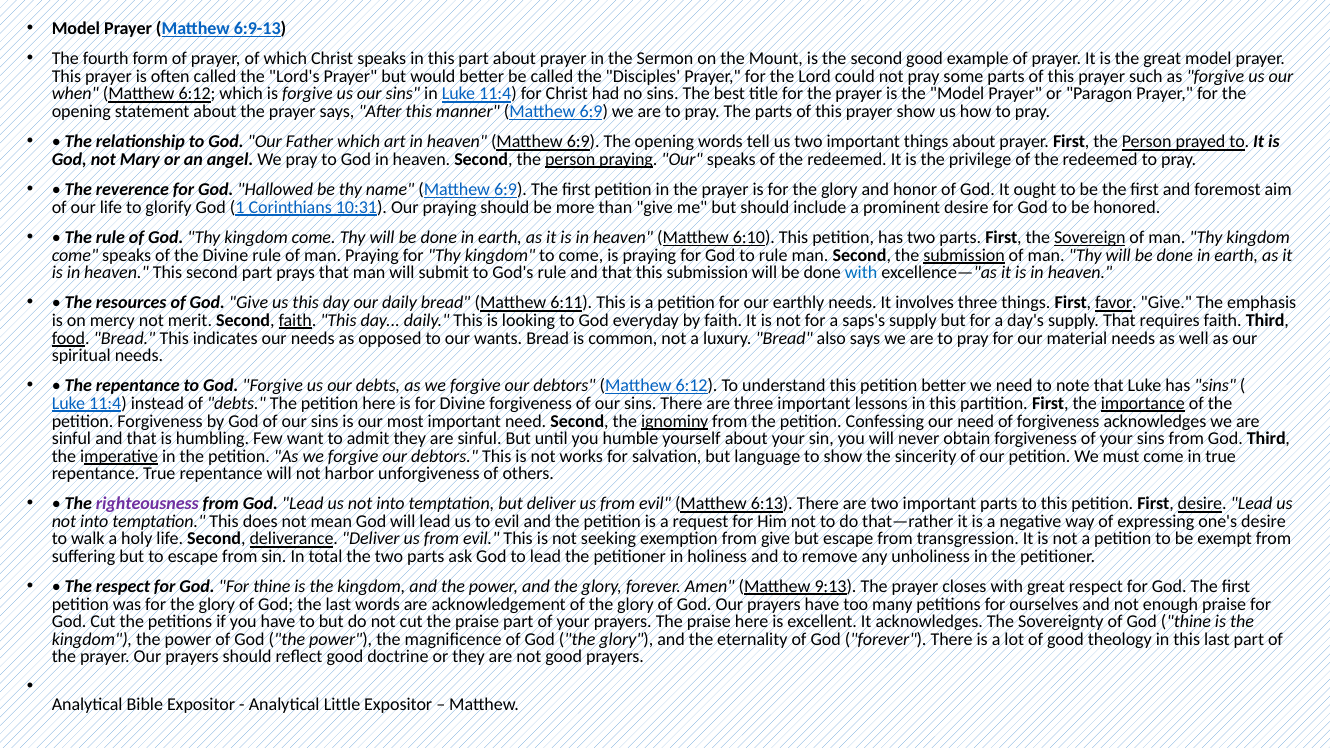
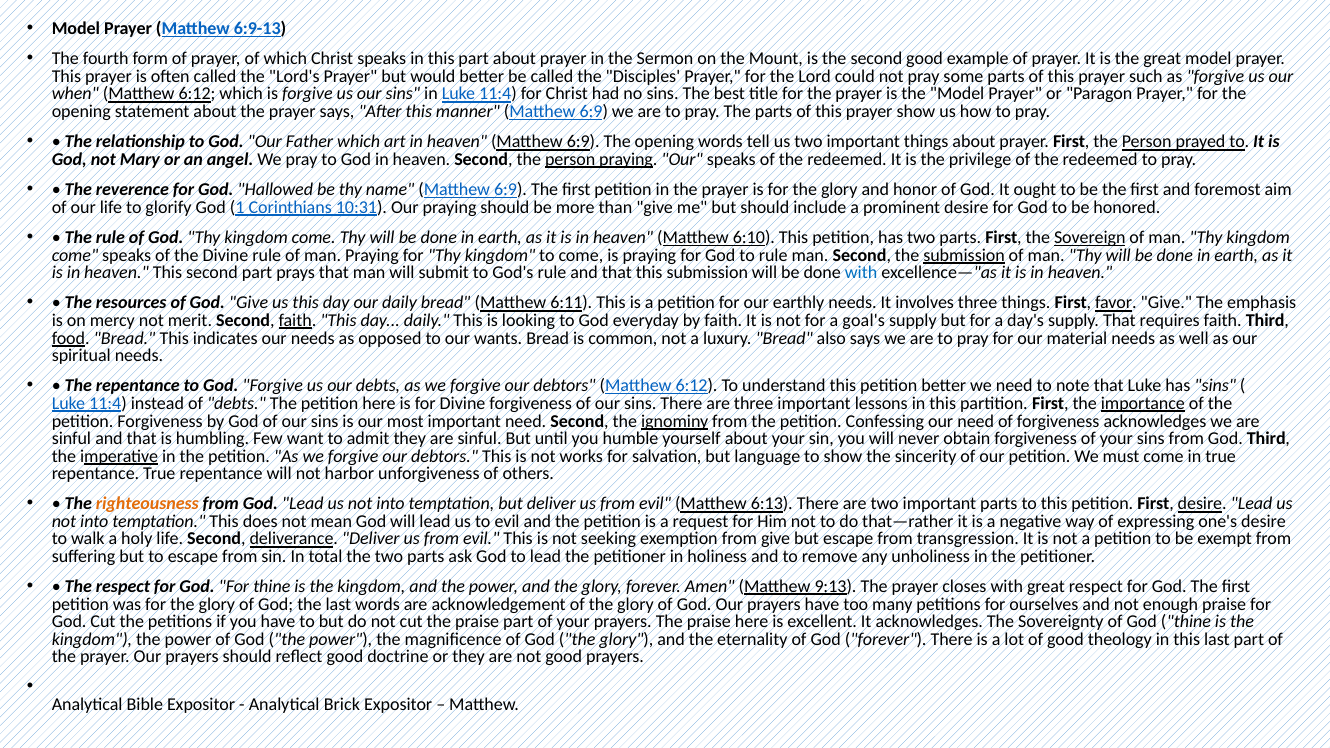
saps's: saps's -> goal's
righteousness colour: purple -> orange
Little: Little -> Brick
